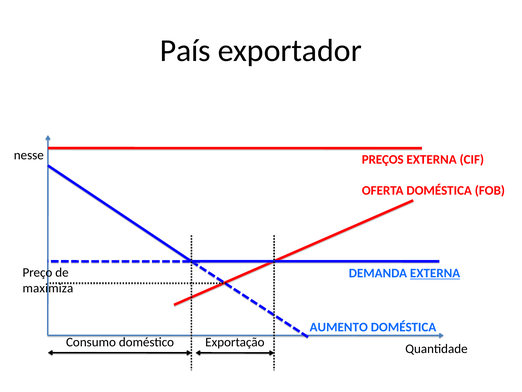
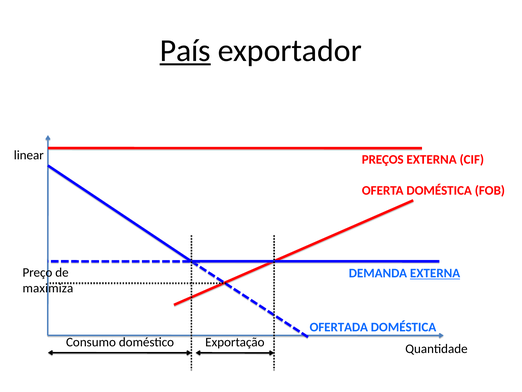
País underline: none -> present
nesse: nesse -> linear
AUMENTO: AUMENTO -> OFERTADA
